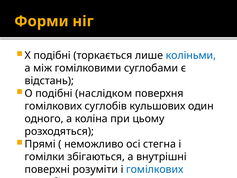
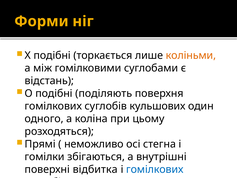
коліньми colour: blue -> orange
наслідком: наслідком -> поділяють
розуміти: розуміти -> відбитка
